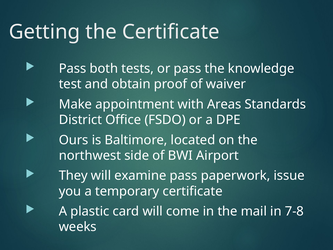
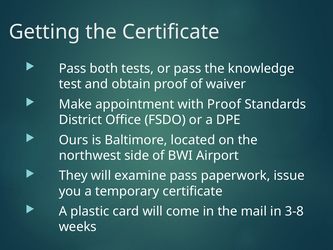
with Areas: Areas -> Proof
7-8: 7-8 -> 3-8
